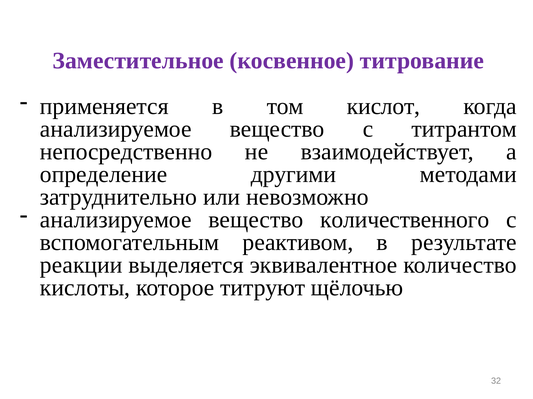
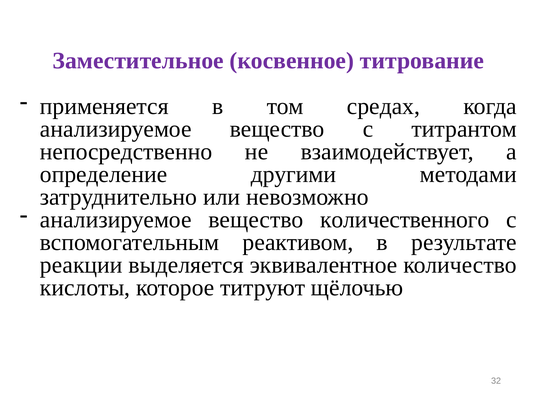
кислот: кислот -> средах
